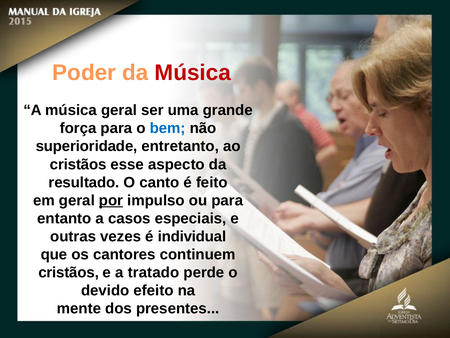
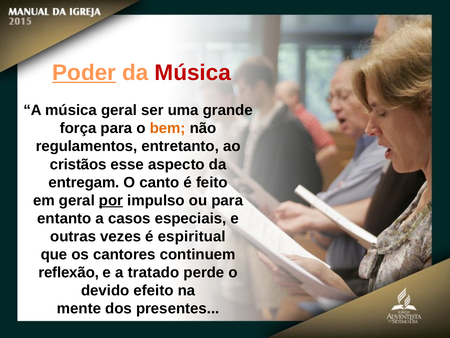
Poder underline: none -> present
bem colour: blue -> orange
superioridade: superioridade -> regulamentos
resultado: resultado -> entregam
individual: individual -> espiritual
cristãos at (69, 272): cristãos -> reflexão
